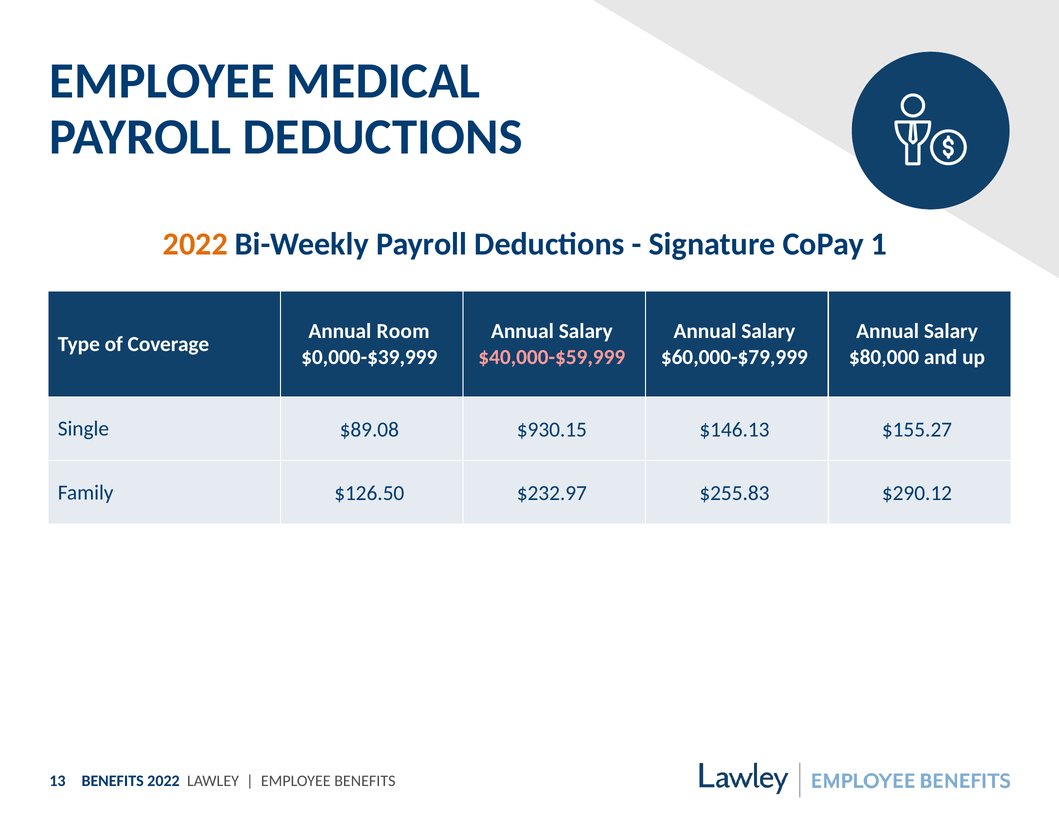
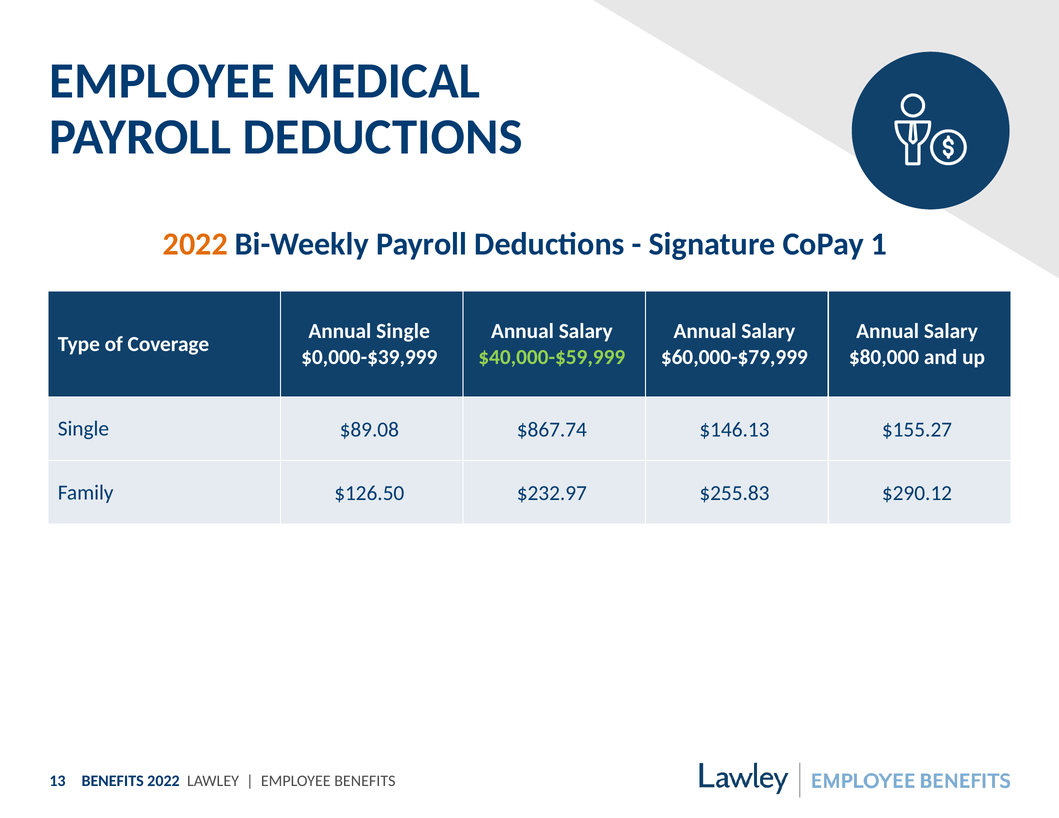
Annual Room: Room -> Single
$40,000-$59,999 colour: pink -> light green
$930.15: $930.15 -> $867.74
